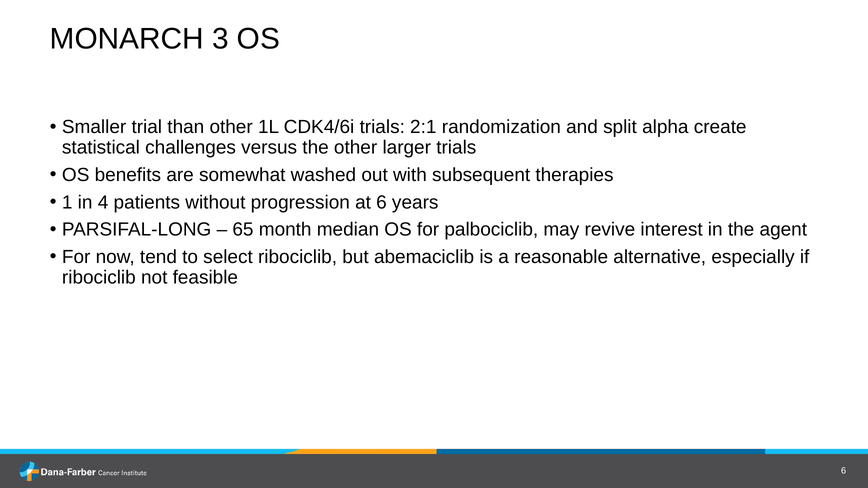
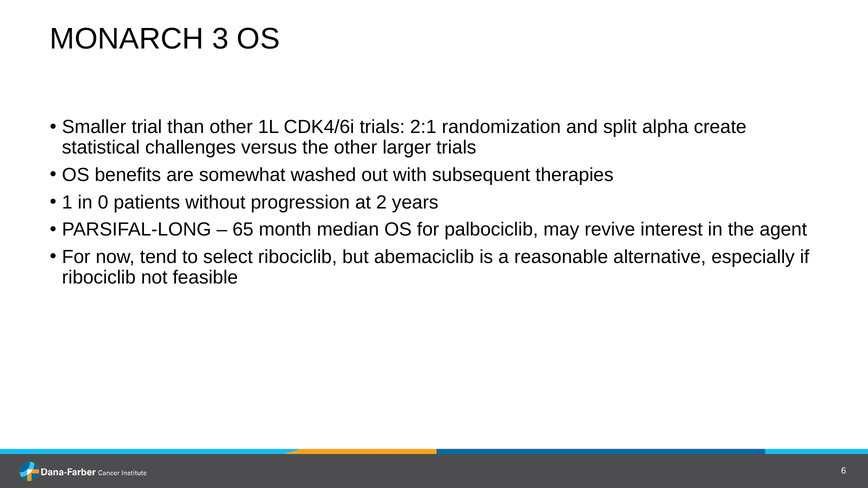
4: 4 -> 0
at 6: 6 -> 2
